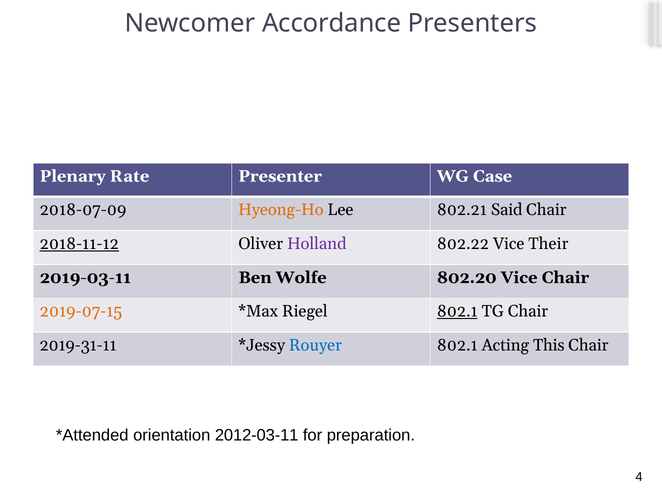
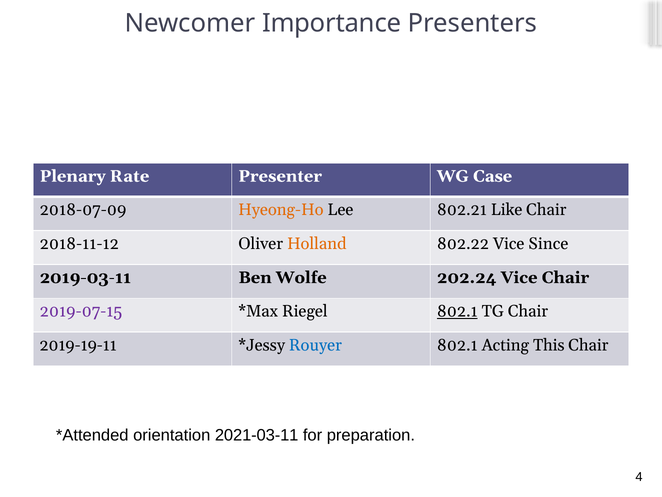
Accordance: Accordance -> Importance
Said: Said -> Like
2018-11-12 underline: present -> none
Holland colour: purple -> orange
Their: Their -> Since
802.20: 802.20 -> 202.24
2019-07-15 colour: orange -> purple
2019-31-11: 2019-31-11 -> 2019-19-11
2012-03-11: 2012-03-11 -> 2021-03-11
